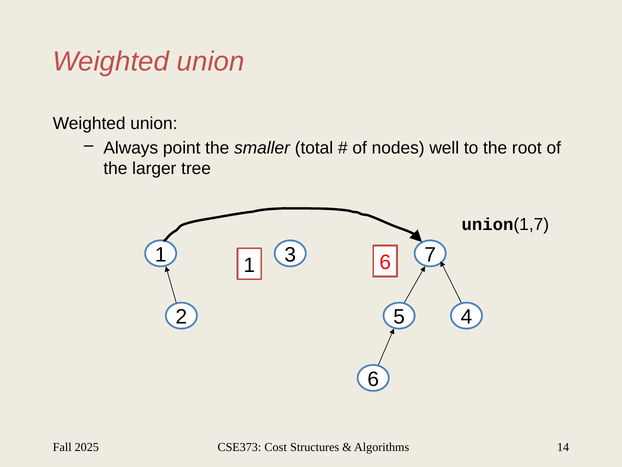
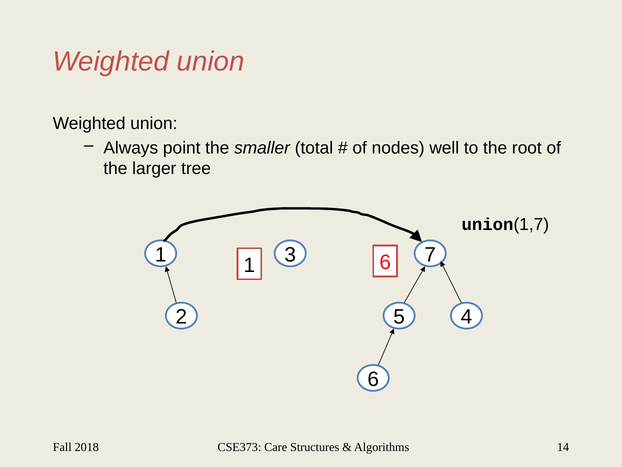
2025: 2025 -> 2018
Cost: Cost -> Care
